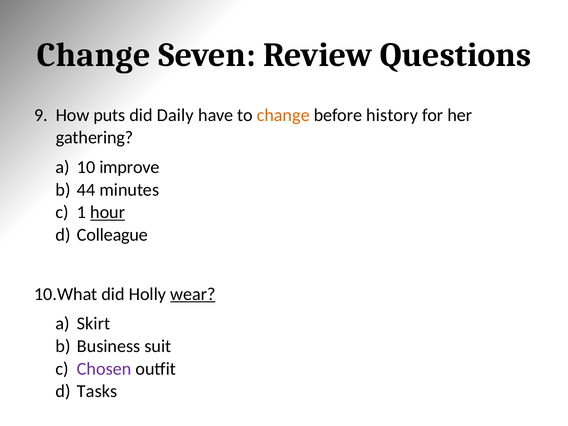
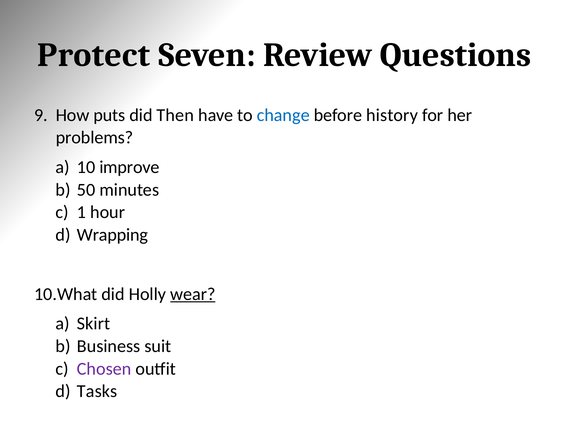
Change at (94, 55): Change -> Protect
Daily: Daily -> Then
change at (283, 115) colour: orange -> blue
gathering: gathering -> problems
44: 44 -> 50
hour underline: present -> none
Colleague: Colleague -> Wrapping
